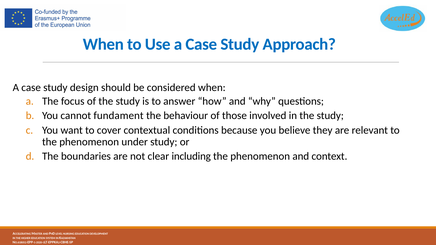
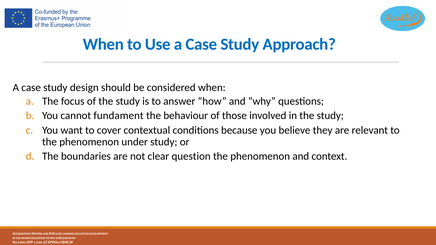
including: including -> question
